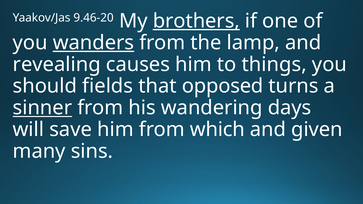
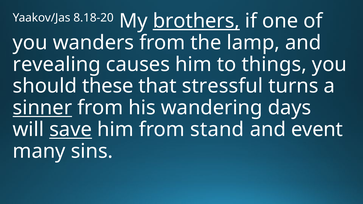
9.46-20: 9.46-20 -> 8.18-20
wanders underline: present -> none
fields: fields -> these
opposed: opposed -> stressful
save underline: none -> present
which: which -> stand
given: given -> event
